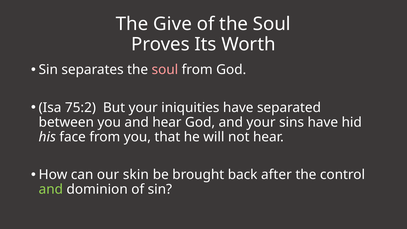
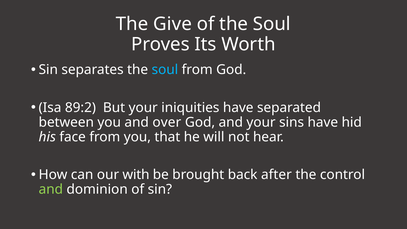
soul at (165, 70) colour: pink -> light blue
75:2: 75:2 -> 89:2
and hear: hear -> over
skin: skin -> with
